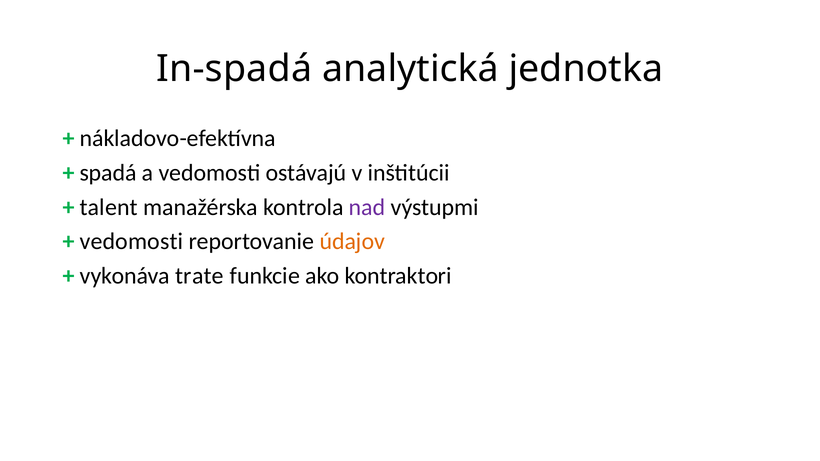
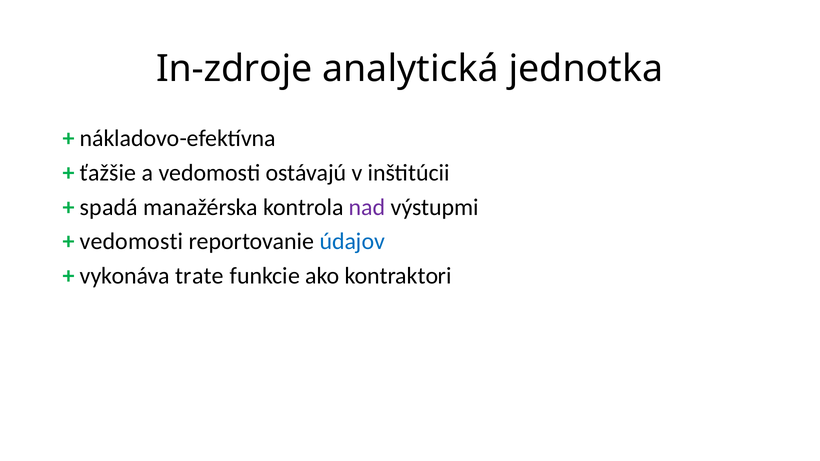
In-spadá: In-spadá -> In-zdroje
spadá: spadá -> ťažšie
talent: talent -> spadá
údajov colour: orange -> blue
